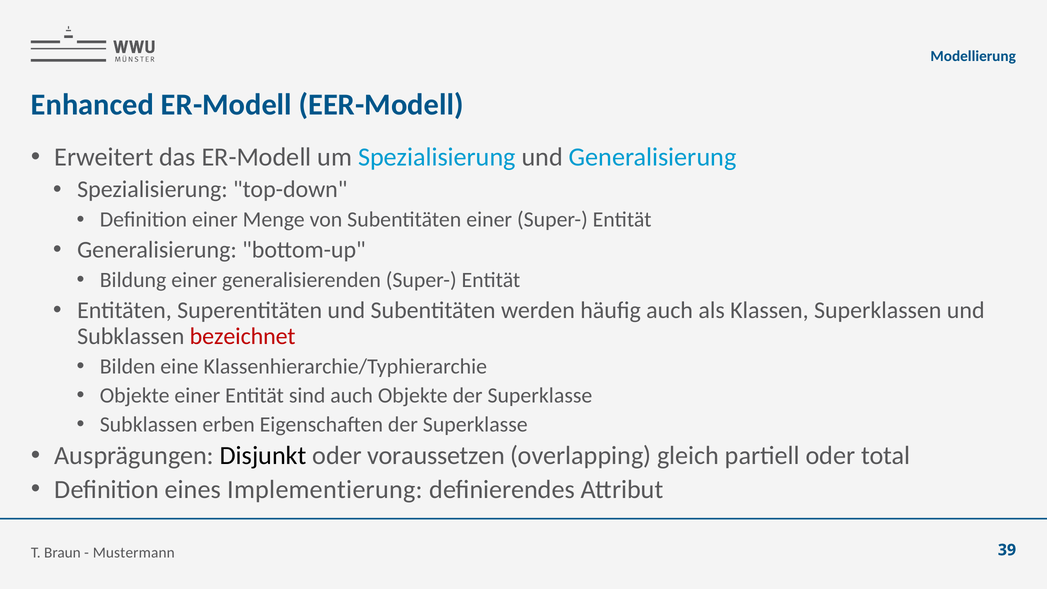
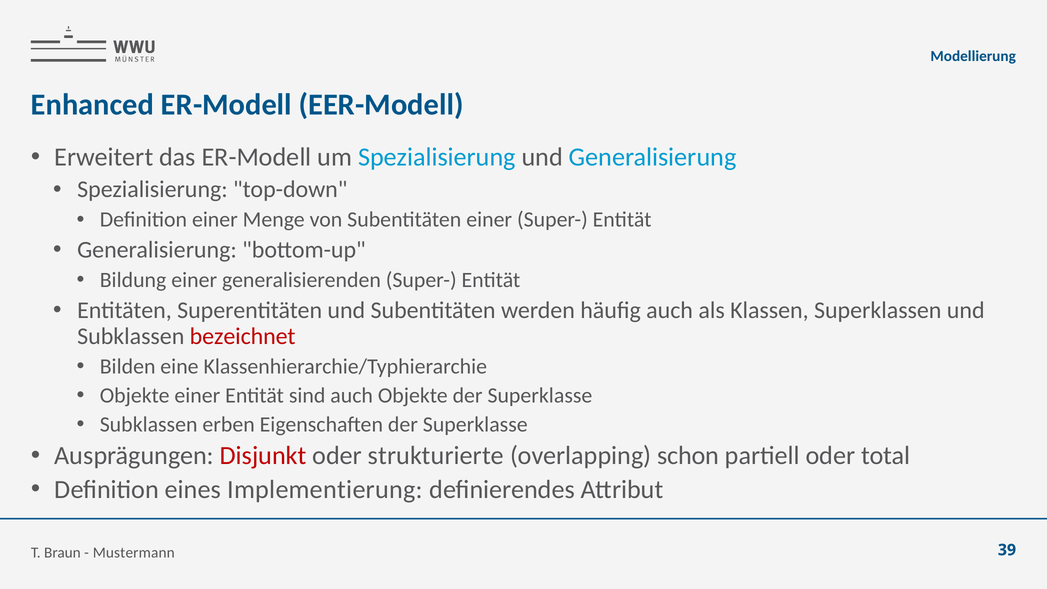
Disjunkt colour: black -> red
voraussetzen: voraussetzen -> strukturierte
gleich: gleich -> schon
